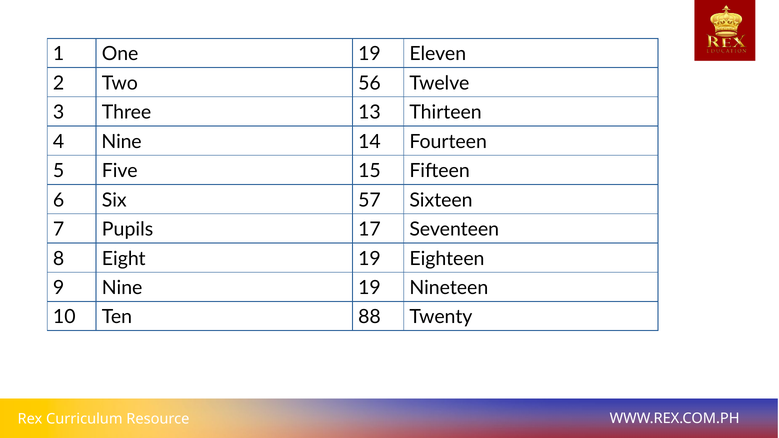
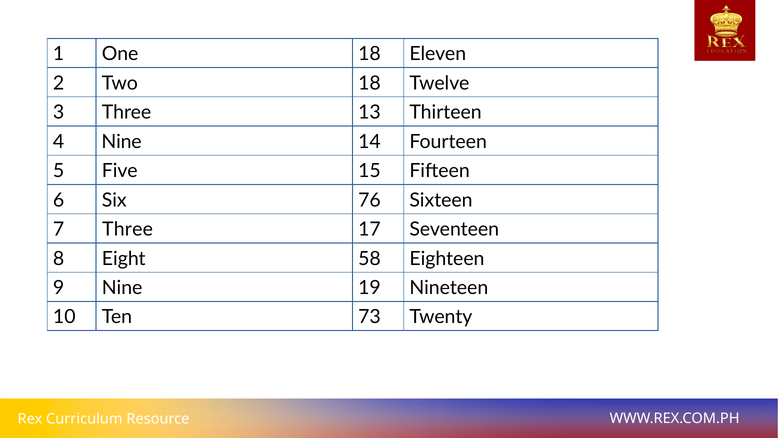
One 19: 19 -> 18
Two 56: 56 -> 18
57: 57 -> 76
7 Pupils: Pupils -> Three
Eight 19: 19 -> 58
88: 88 -> 73
